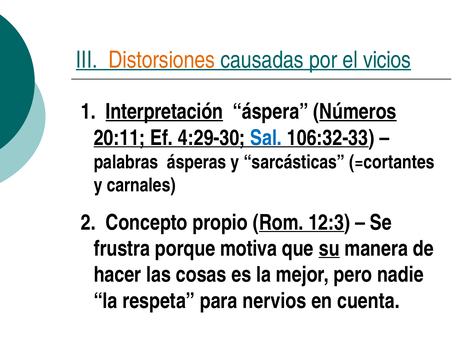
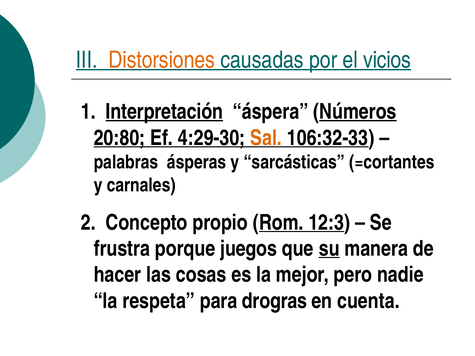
20:11: 20:11 -> 20:80
Sal colour: blue -> orange
motiva: motiva -> juegos
nervios: nervios -> drogras
